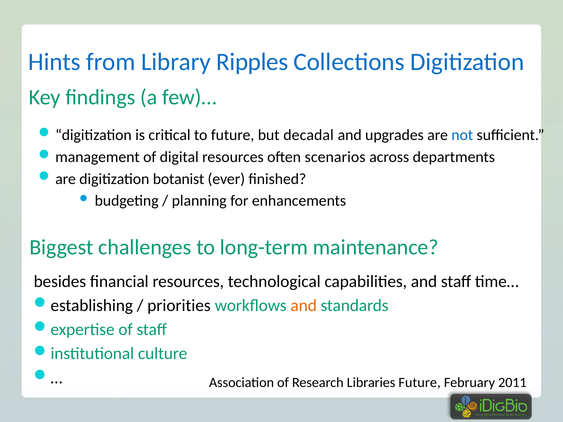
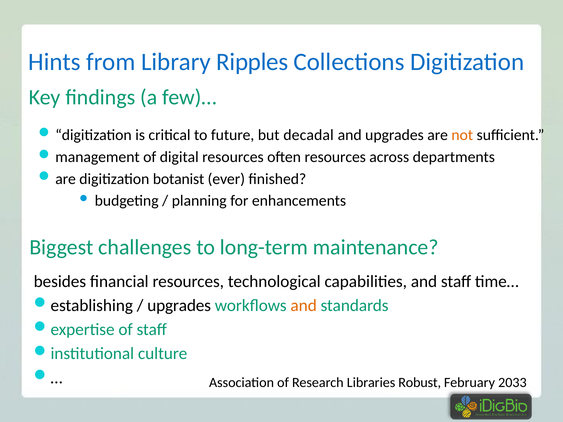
not colour: blue -> orange
often scenarios: scenarios -> resources
priorities at (179, 306): priorities -> upgrades
Libraries Future: Future -> Robust
2011: 2011 -> 2033
